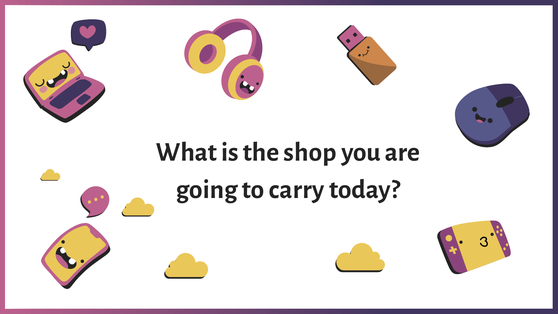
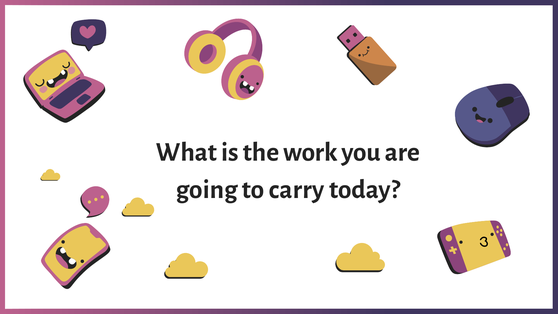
shop: shop -> work
